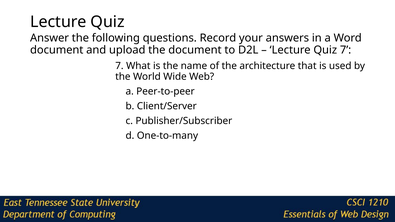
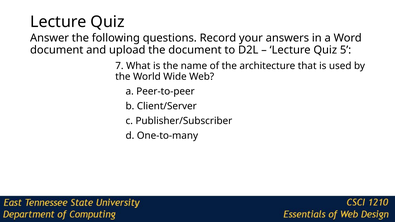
7 at (346, 50): 7 -> 5
